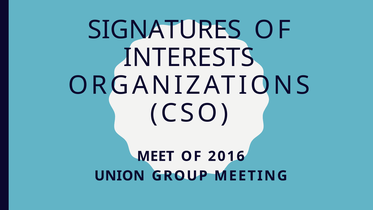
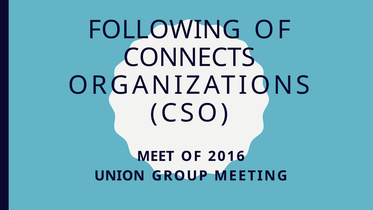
SIGNATURES: SIGNATURES -> FOLLOWING
INTERESTS: INTERESTS -> CONNECTS
